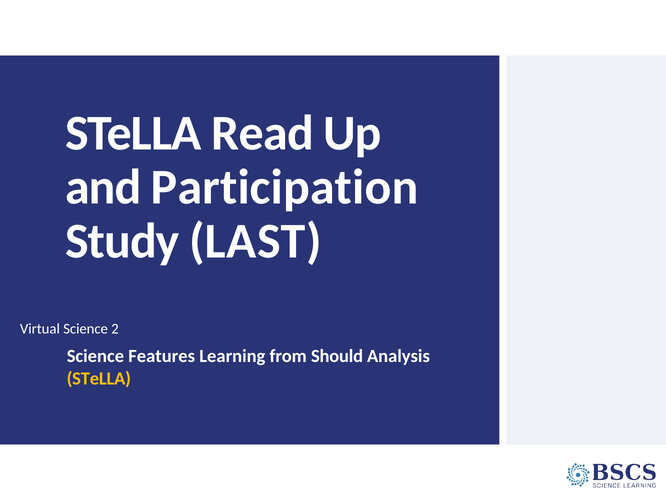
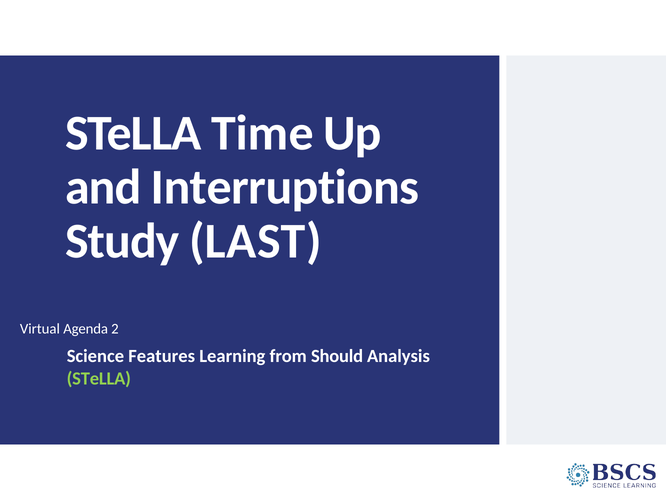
Read: Read -> Time
Participation: Participation -> Interruptions
Virtual Science: Science -> Agenda
STeLLA at (99, 378) colour: yellow -> light green
